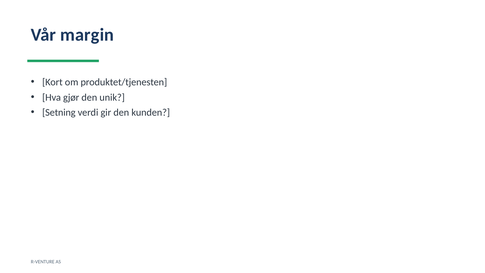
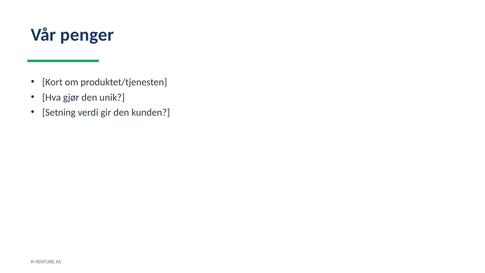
margin: margin -> penger
